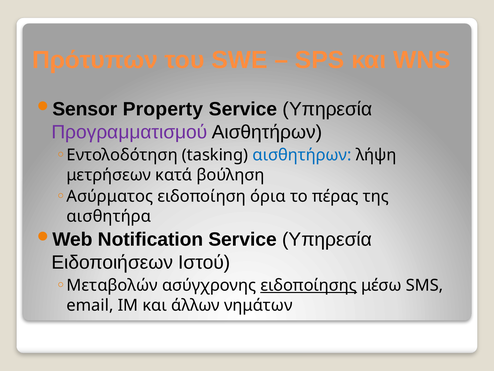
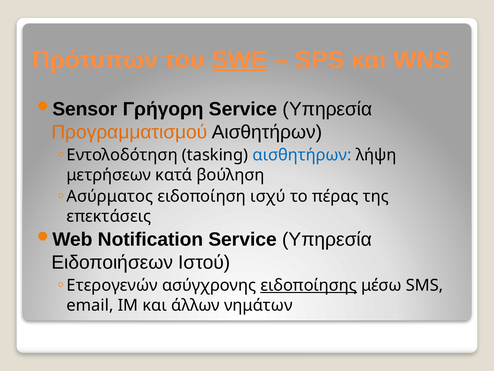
SWE underline: none -> present
Property: Property -> Γρήγορη
Προγραμματισμού colour: purple -> orange
όρια: όρια -> ισχύ
αισθητήρα: αισθητήρα -> επεκτάσεις
Μεταβολών: Μεταβολών -> Ετερογενών
